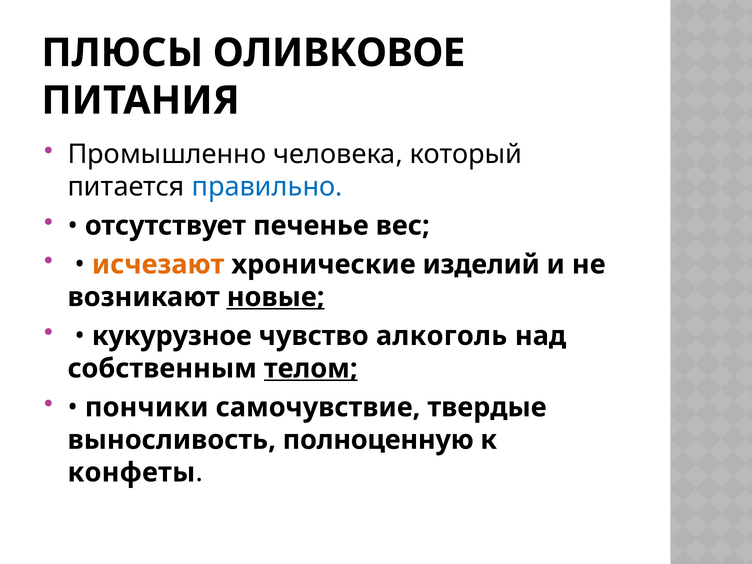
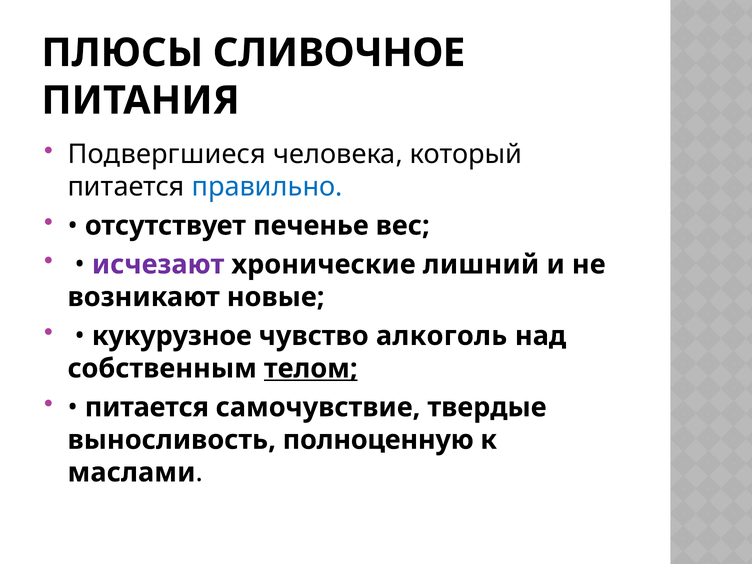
ОЛИВКОВОЕ: ОЛИВКОВОЕ -> СЛИВОЧНОЕ
Промышленно: Промышленно -> Подвергшиеся
исчезают colour: orange -> purple
изделий: изделий -> лишний
новые underline: present -> none
пончики at (147, 407): пончики -> питается
конфеты: конфеты -> маслами
